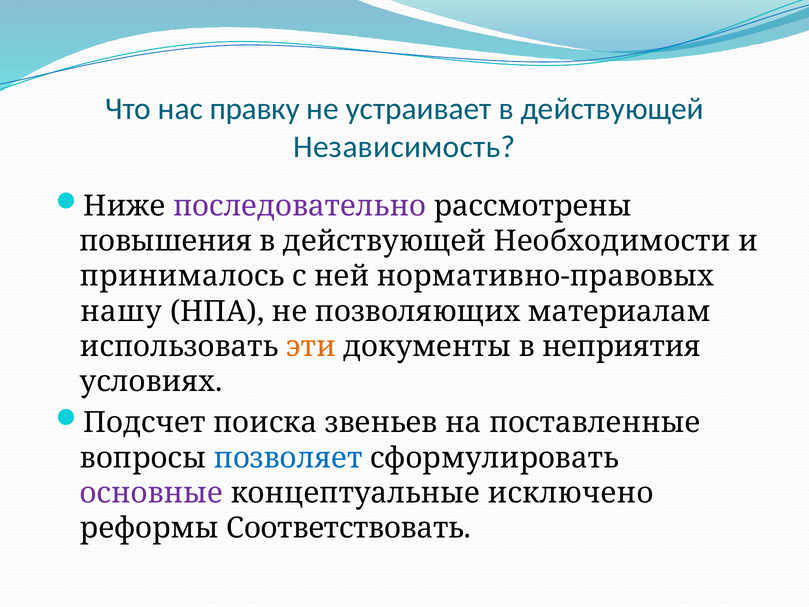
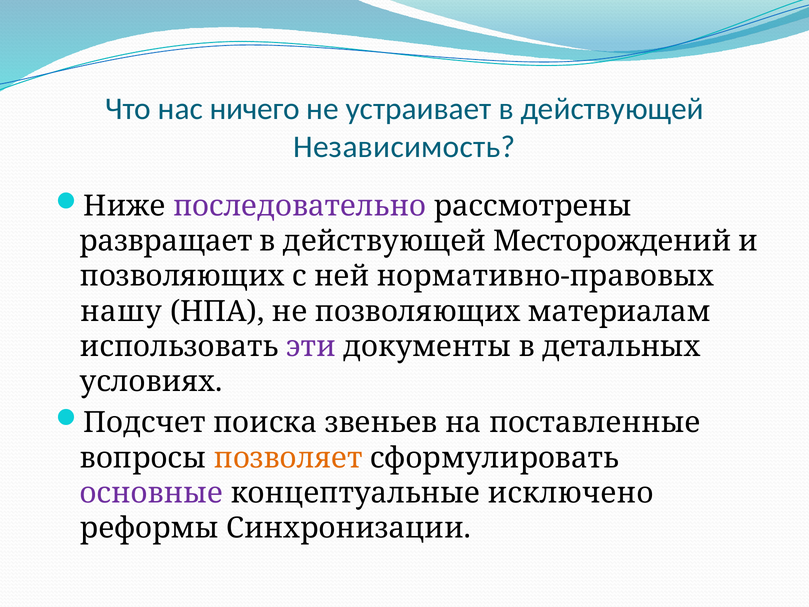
правку: правку -> ничего
повышения: повышения -> развращает
Необходимости: Необходимости -> Месторождений
принималось at (182, 276): принималось -> позволяющих
эти colour: orange -> purple
неприятия: неприятия -> детальных
позволяет colour: blue -> orange
Соответствовать: Соответствовать -> Синхронизации
